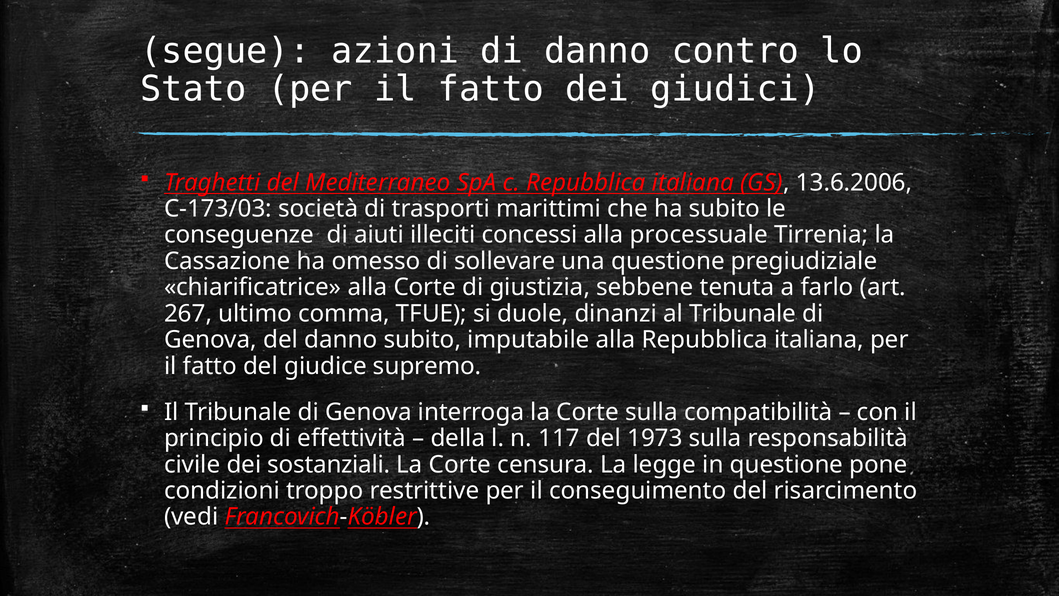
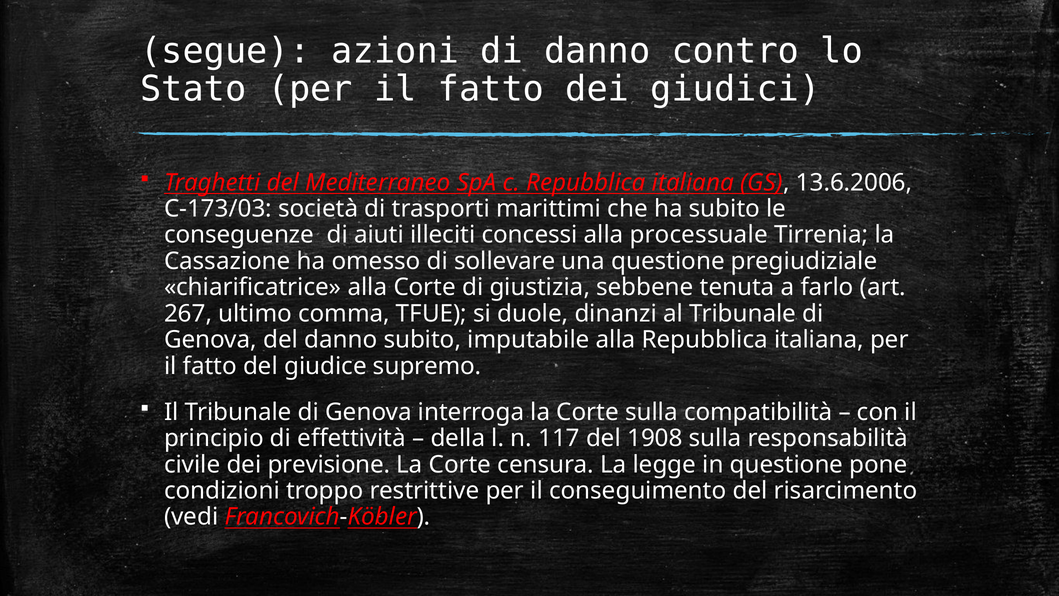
1973: 1973 -> 1908
sostanziali: sostanziali -> previsione
